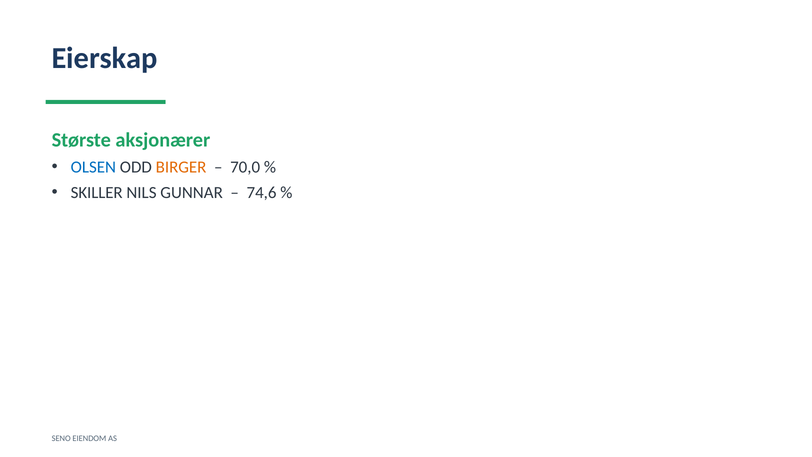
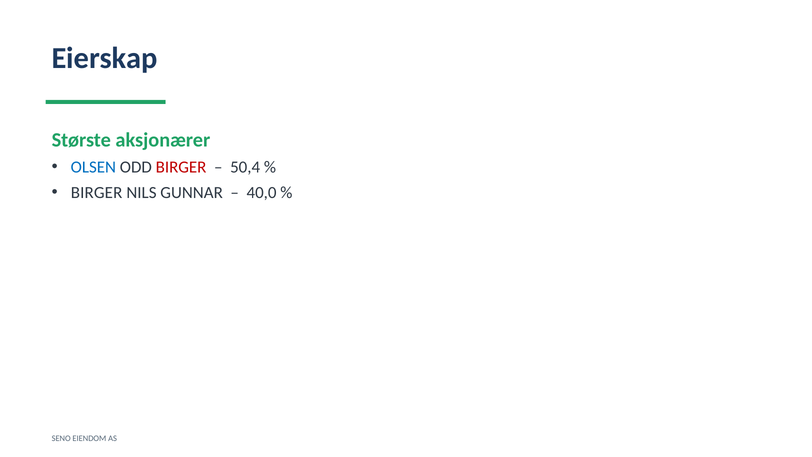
BIRGER at (181, 167) colour: orange -> red
70,0: 70,0 -> 50,4
SKILLER at (97, 192): SKILLER -> BIRGER
74,6: 74,6 -> 40,0
